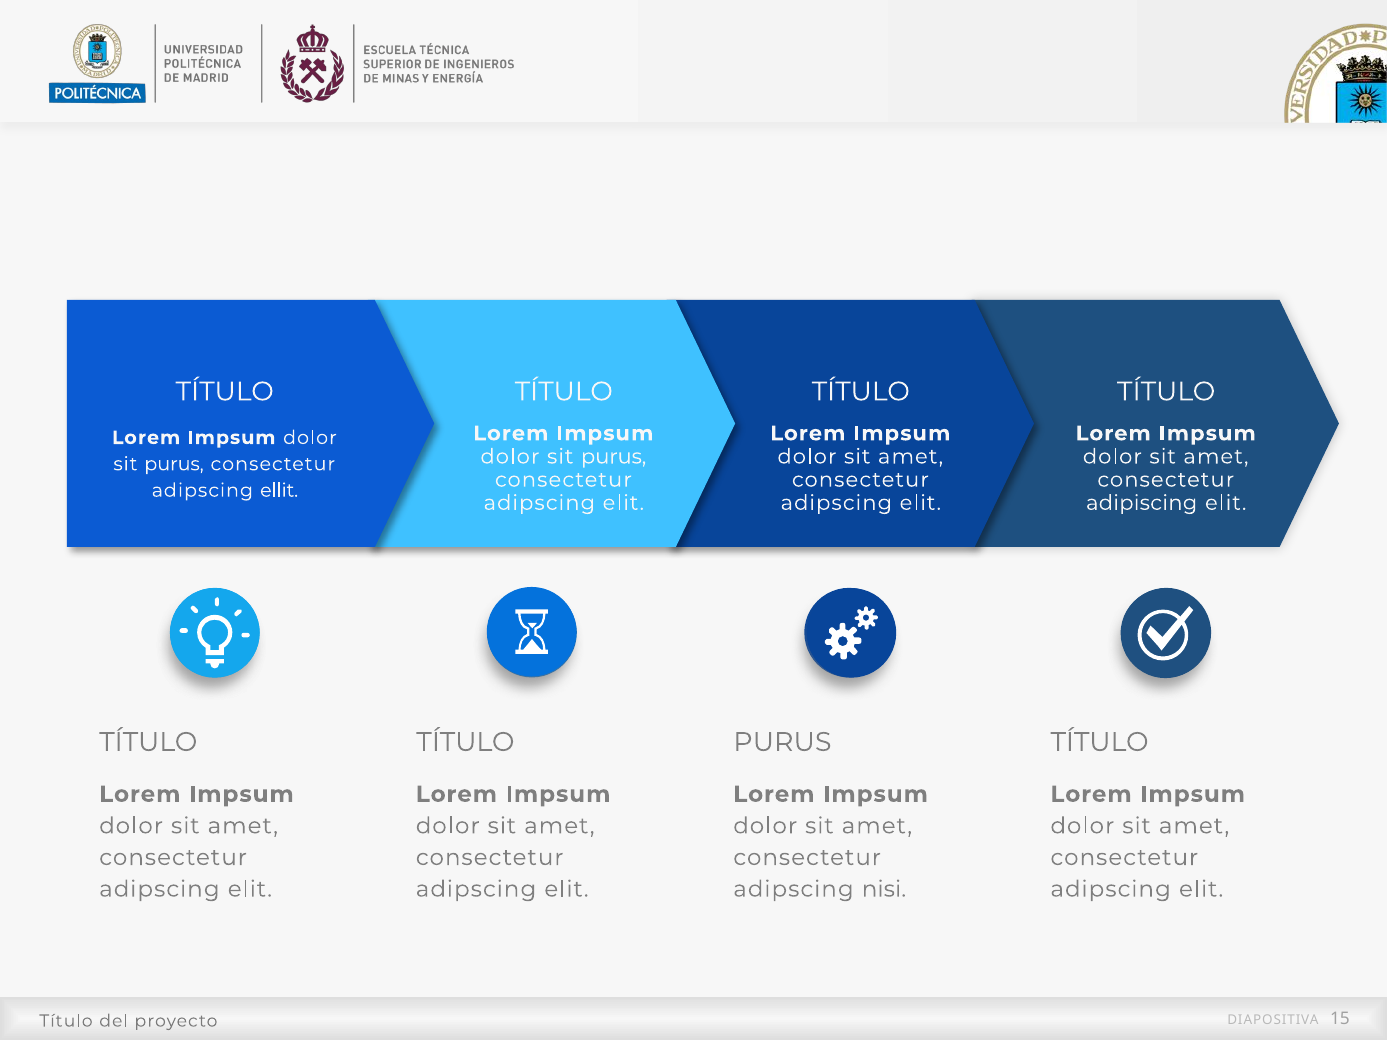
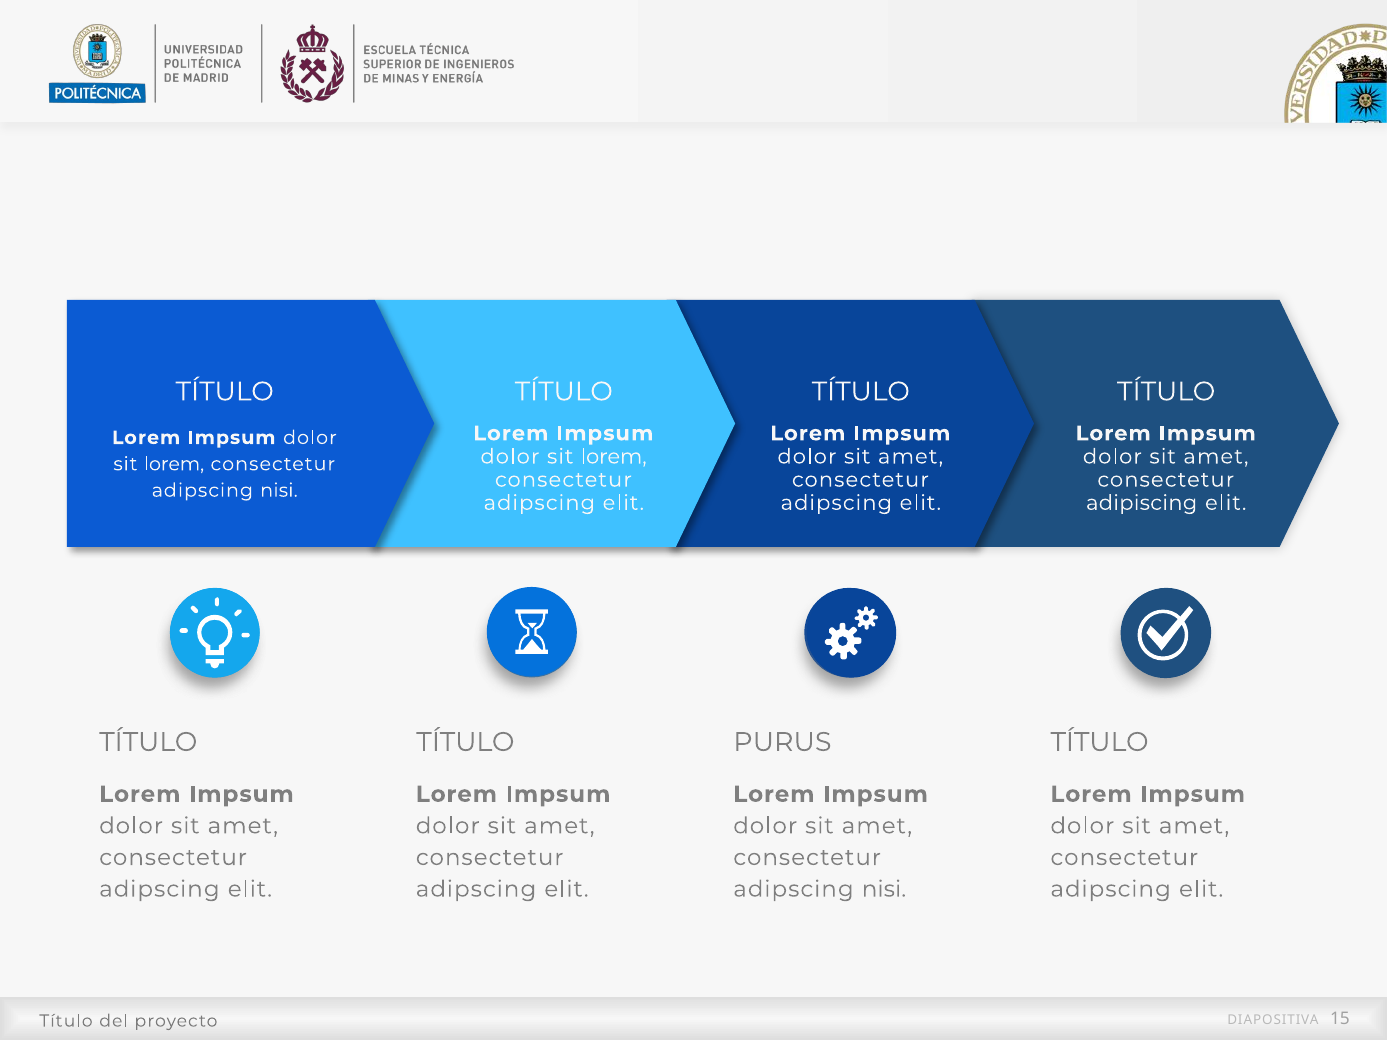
purus at (614, 457): purus -> lorem
purus at (174, 464): purus -> lorem
ellit at (279, 491): ellit -> nisi
